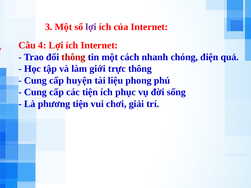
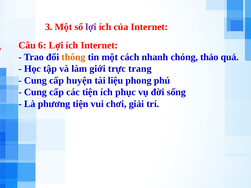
4: 4 -> 6
thông at (74, 57) colour: red -> orange
điện: điện -> thảo
trực thông: thông -> trang
